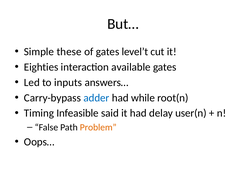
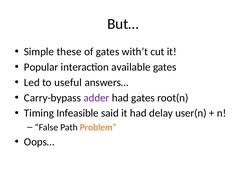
level’t: level’t -> with’t
Eighties: Eighties -> Popular
inputs: inputs -> useful
adder colour: blue -> purple
had while: while -> gates
